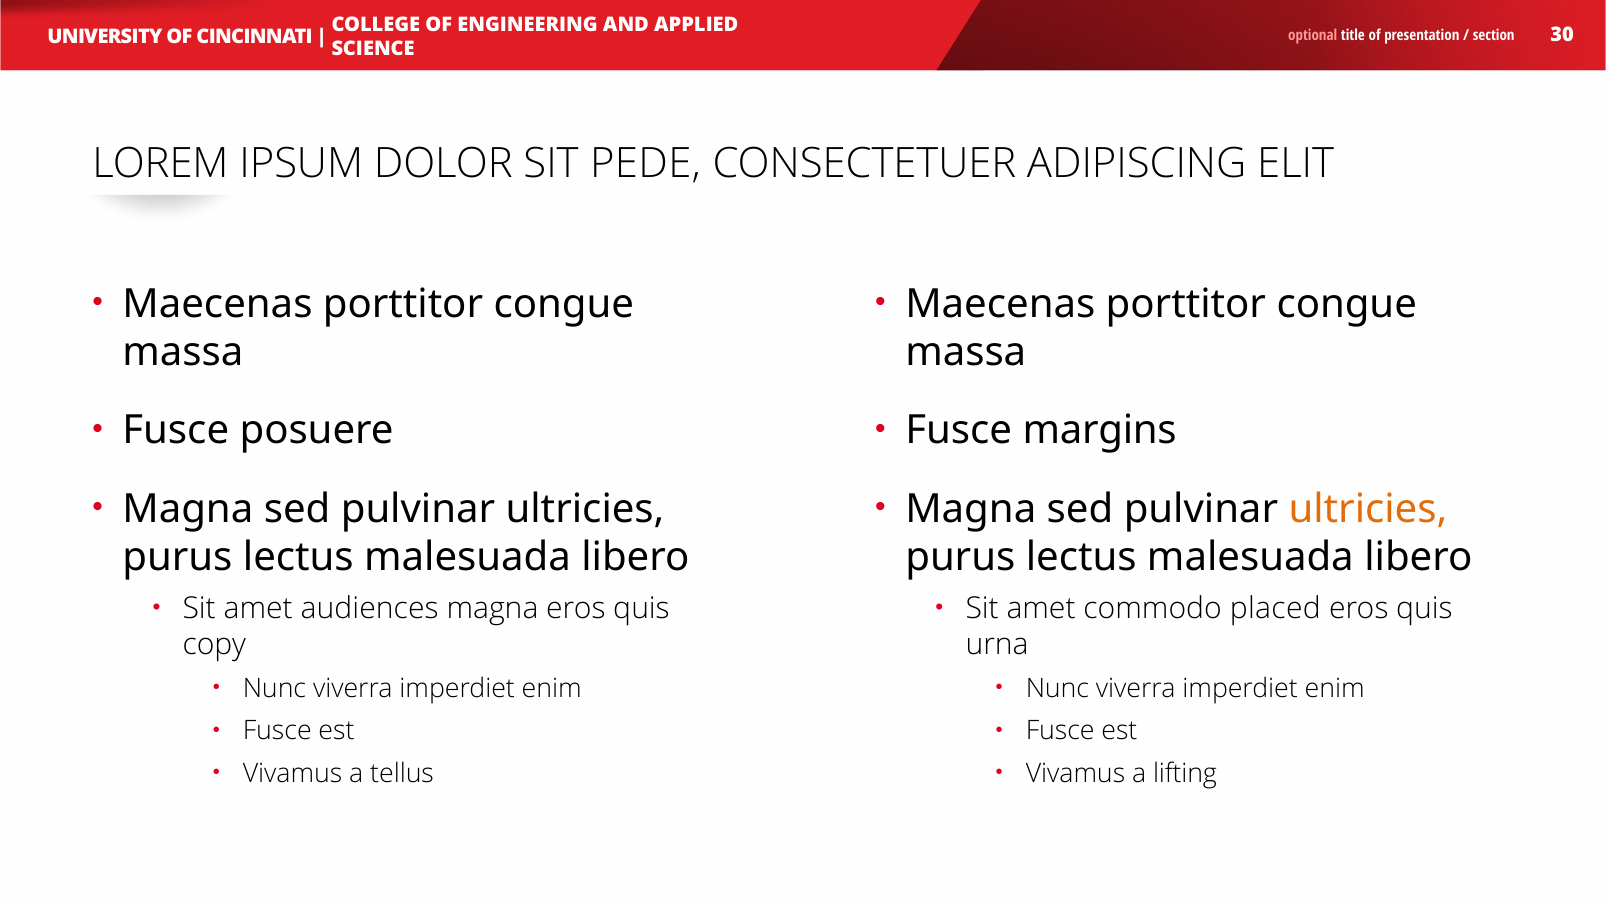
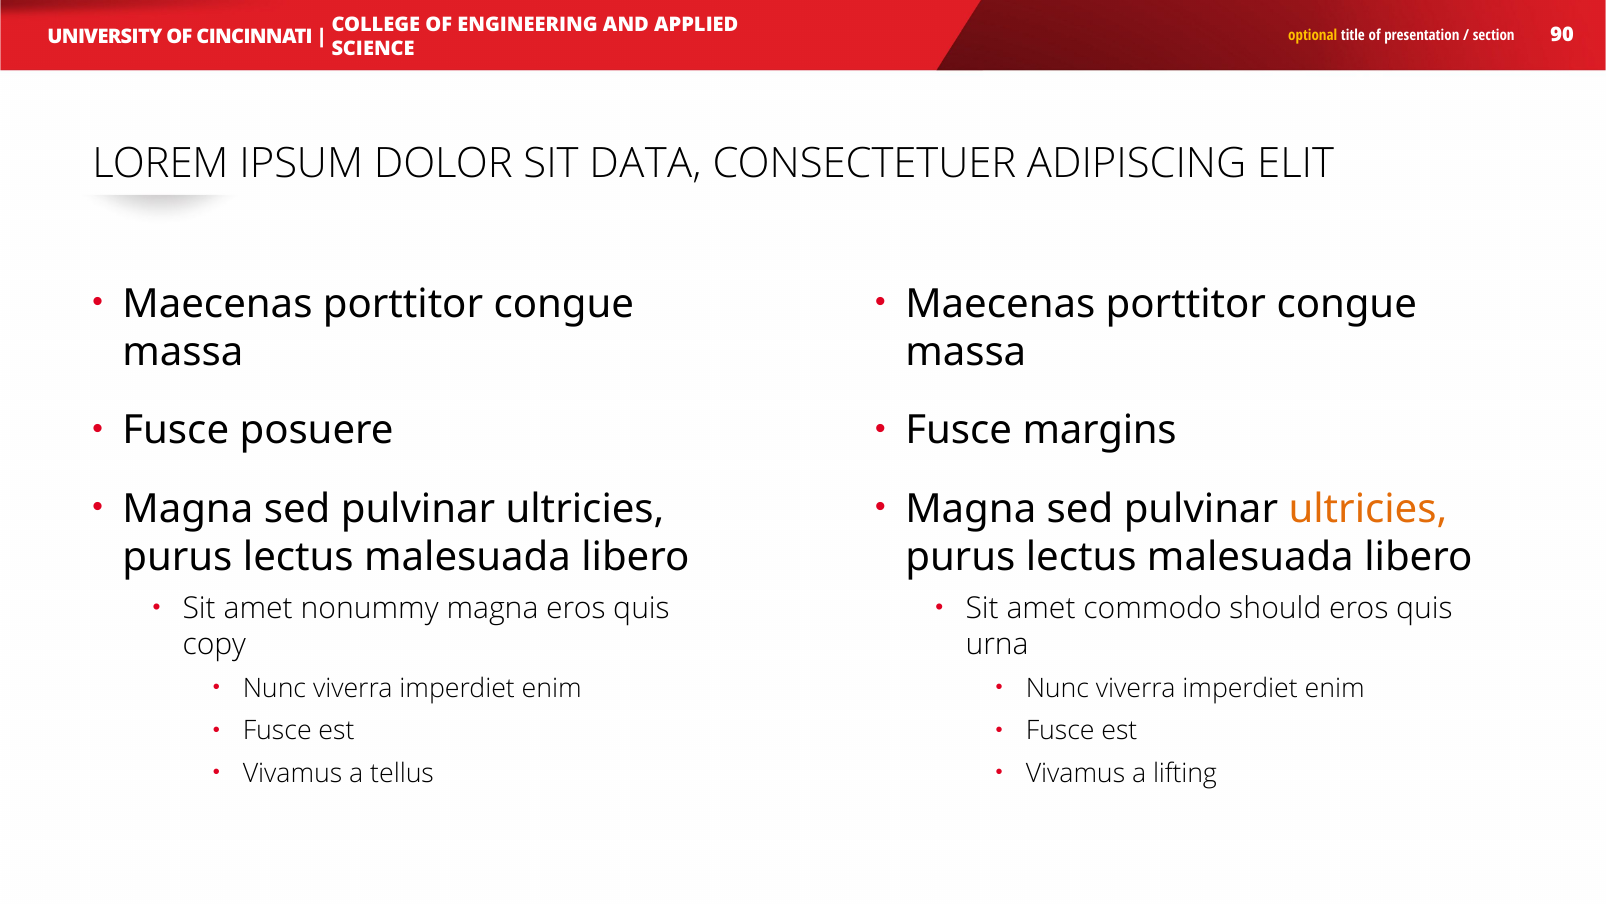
optional colour: pink -> yellow
30: 30 -> 90
PEDE: PEDE -> DATA
audiences: audiences -> nonummy
placed: placed -> should
